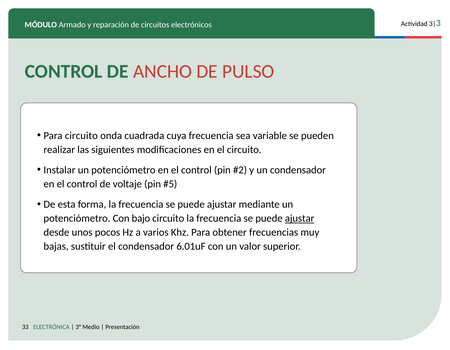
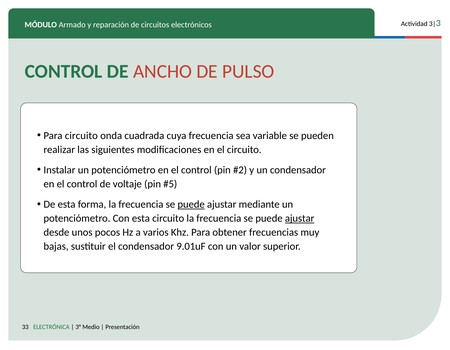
puede at (191, 204) underline: none -> present
Con bajo: bajo -> esta
6.01uF: 6.01uF -> 9.01uF
